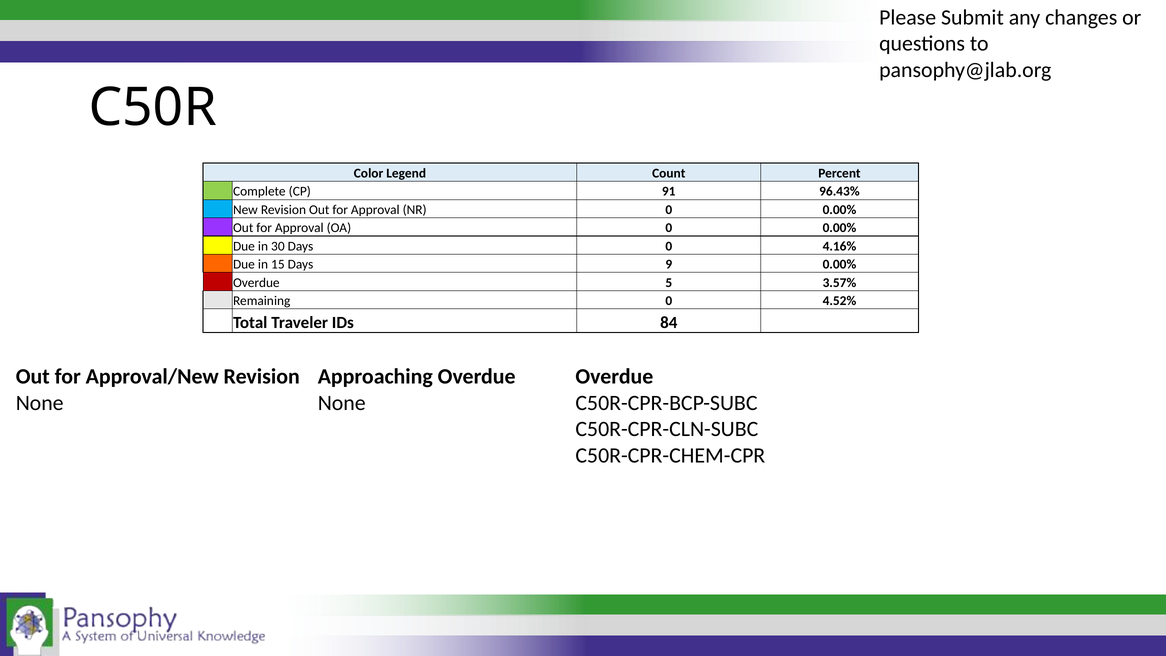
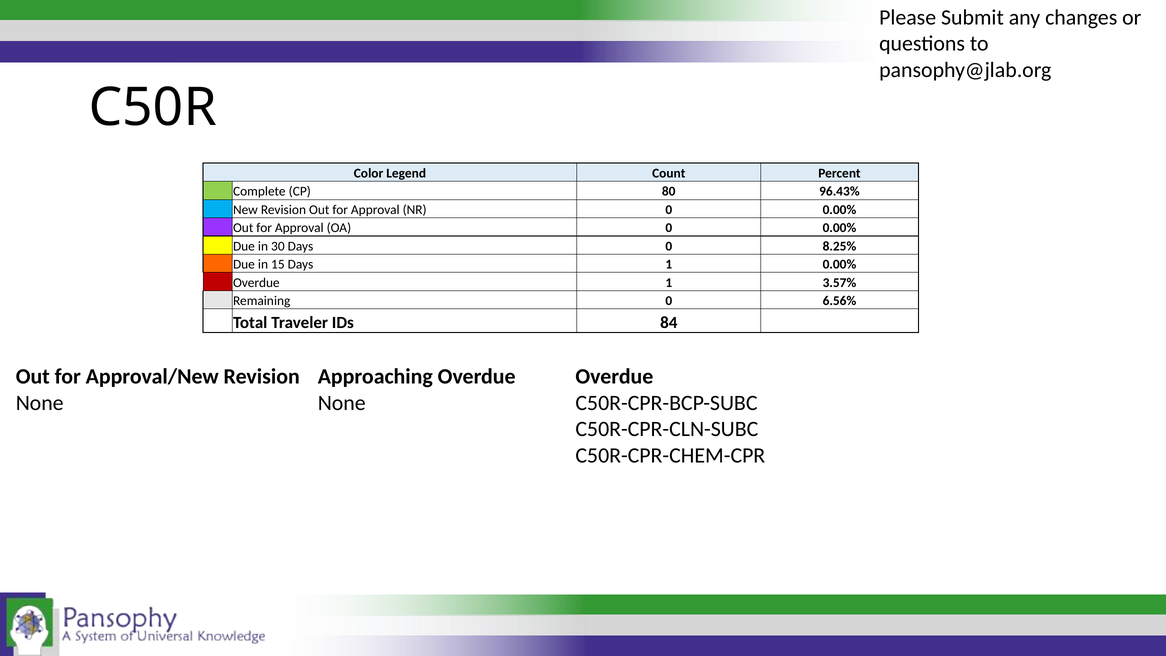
91: 91 -> 80
4.16%: 4.16% -> 8.25%
Days 9: 9 -> 1
Overdue 5: 5 -> 1
4.52%: 4.52% -> 6.56%
